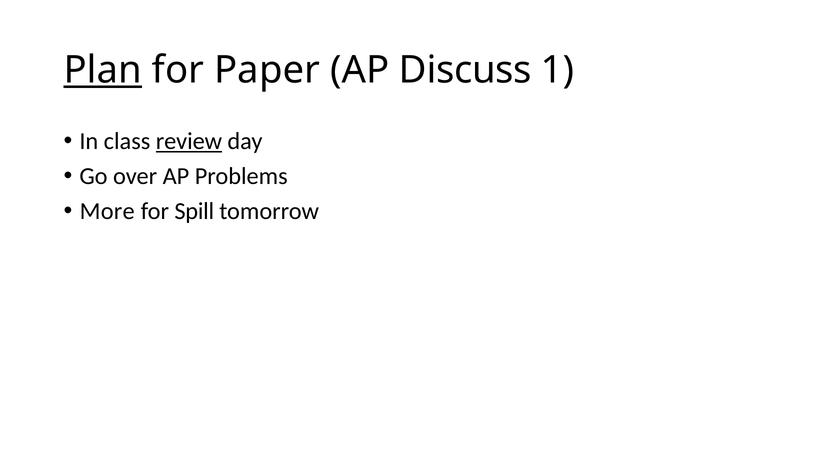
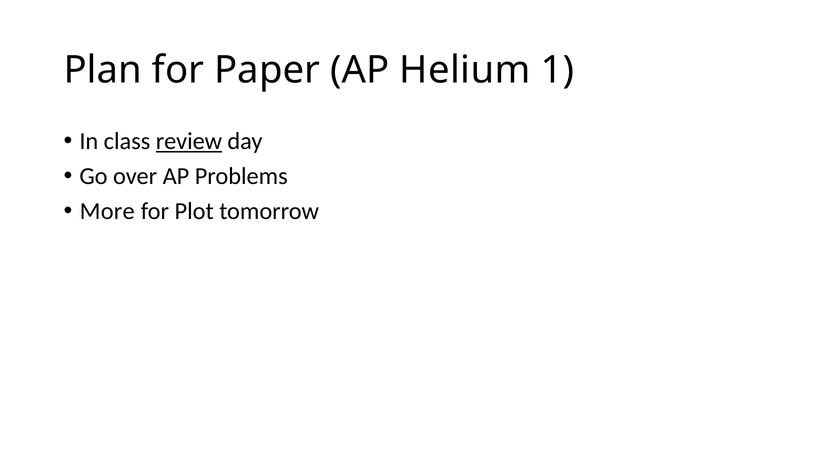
Plan underline: present -> none
Discuss: Discuss -> Helium
Spill: Spill -> Plot
